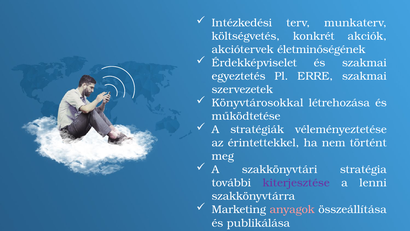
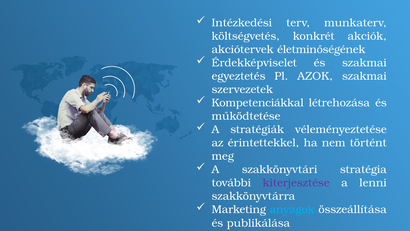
ERRE: ERRE -> AZOK
Könyvtárosokkal: Könyvtárosokkal -> Kompetenciákkal
anyagok colour: pink -> light blue
